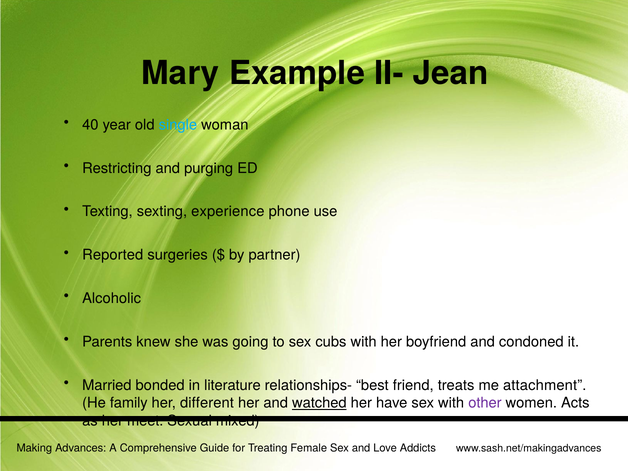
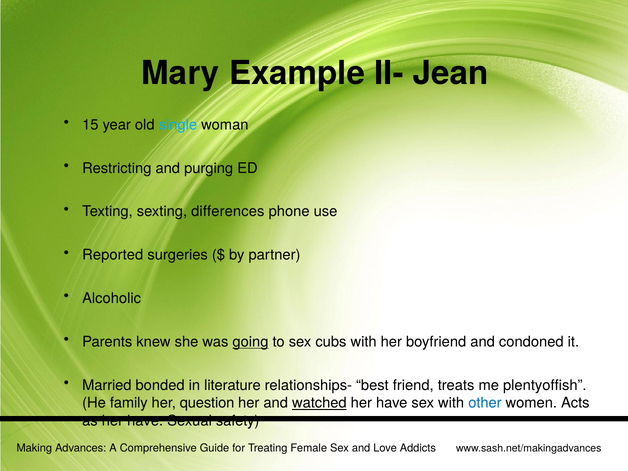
40: 40 -> 15
experience: experience -> differences
going underline: none -> present
attachment: attachment -> plentyoffish
different: different -> question
other colour: purple -> blue
as her meet: meet -> have
mixed: mixed -> safety
